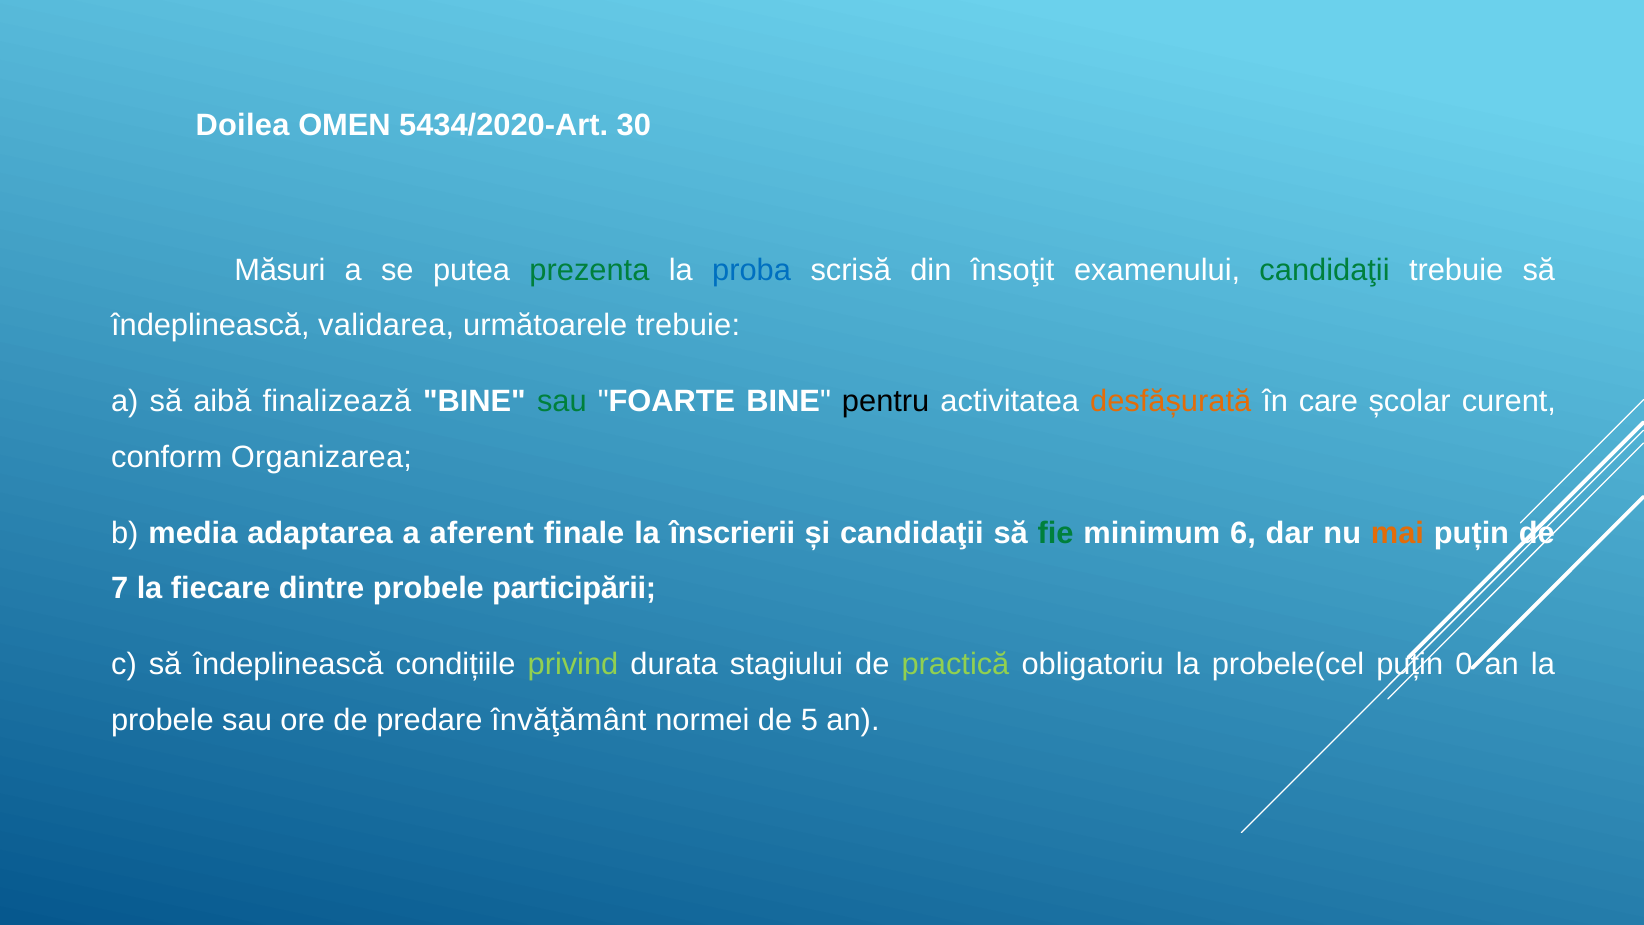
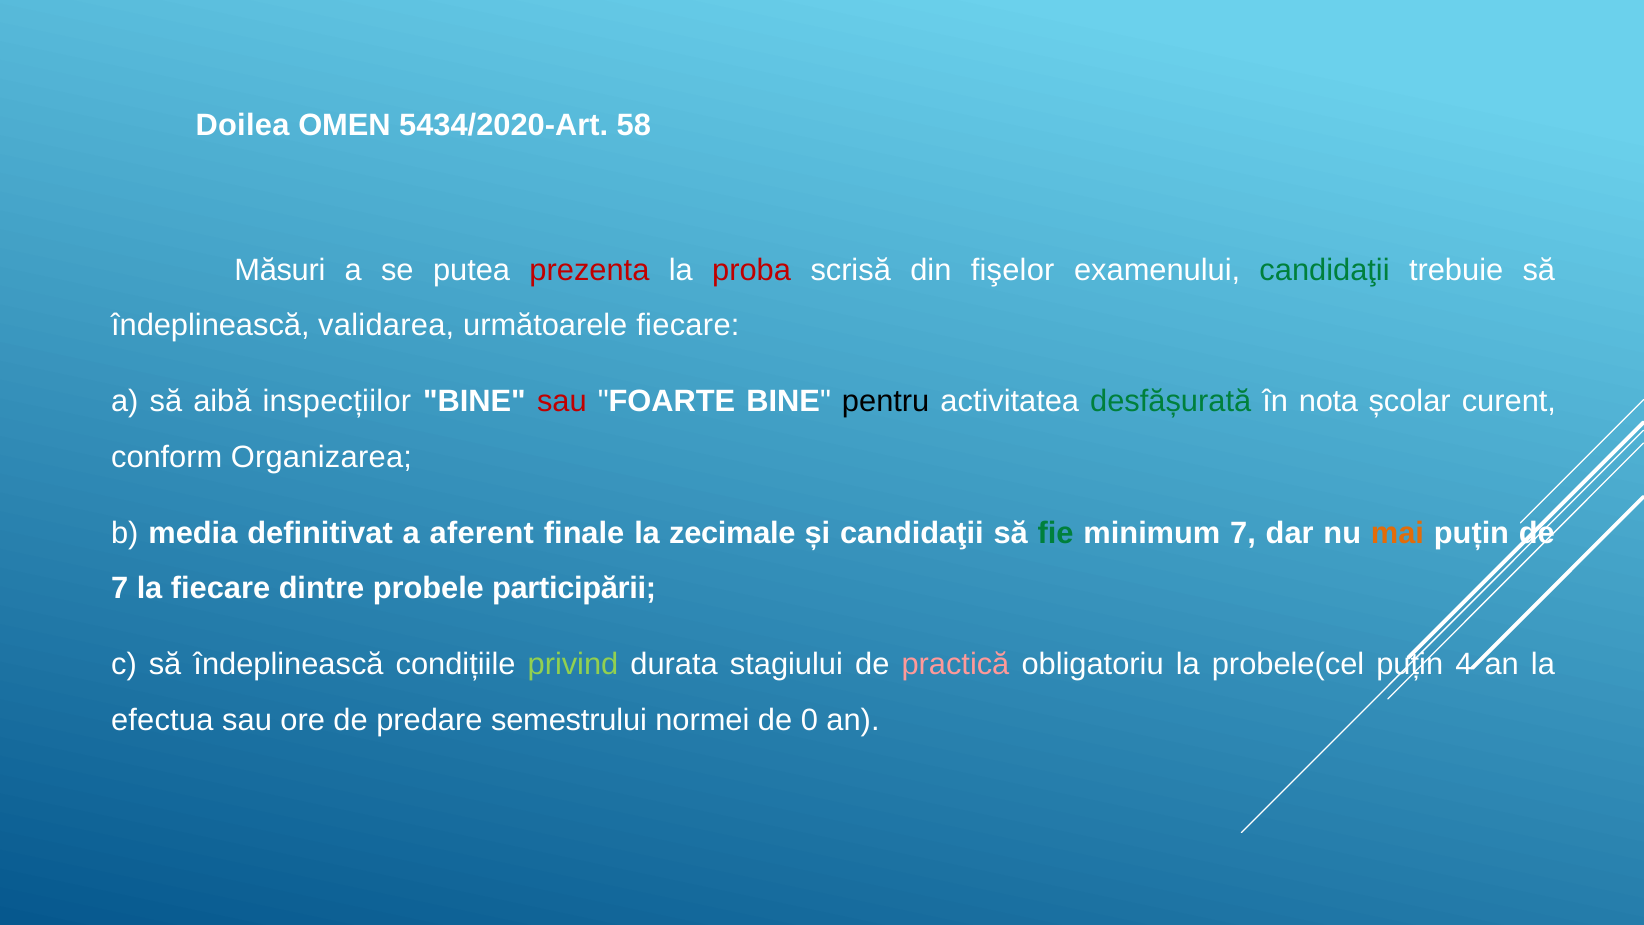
30: 30 -> 58
prezenta colour: green -> red
proba colour: blue -> red
însoţit: însoţit -> fişelor
următoarele trebuie: trebuie -> fiecare
finalizează: finalizează -> inspecțiilor
sau at (562, 401) colour: green -> red
desfășurată colour: orange -> green
care: care -> nota
adaptarea: adaptarea -> definitivat
înscrierii: înscrierii -> zecimale
minimum 6: 6 -> 7
practică colour: light green -> pink
0: 0 -> 4
probele at (162, 720): probele -> efectua
învăţământ: învăţământ -> semestrului
5: 5 -> 0
